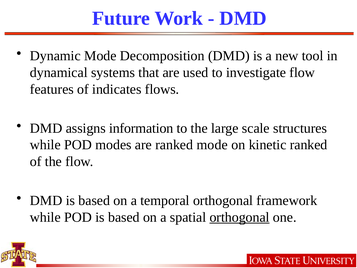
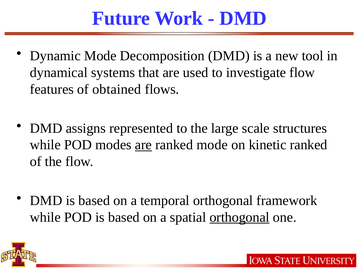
indicates: indicates -> obtained
information: information -> represented
are at (143, 145) underline: none -> present
